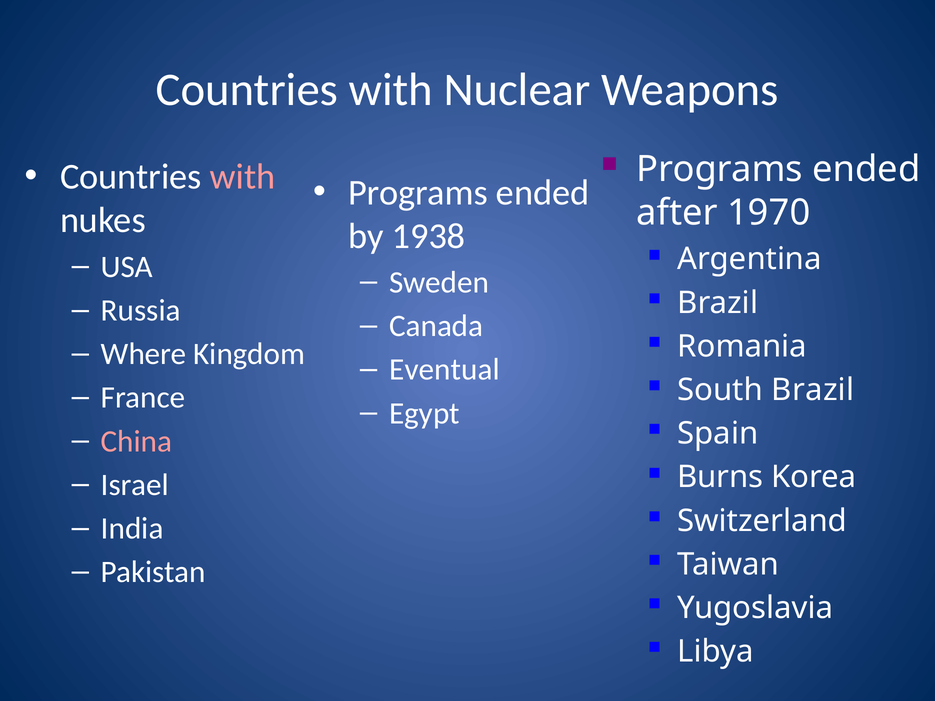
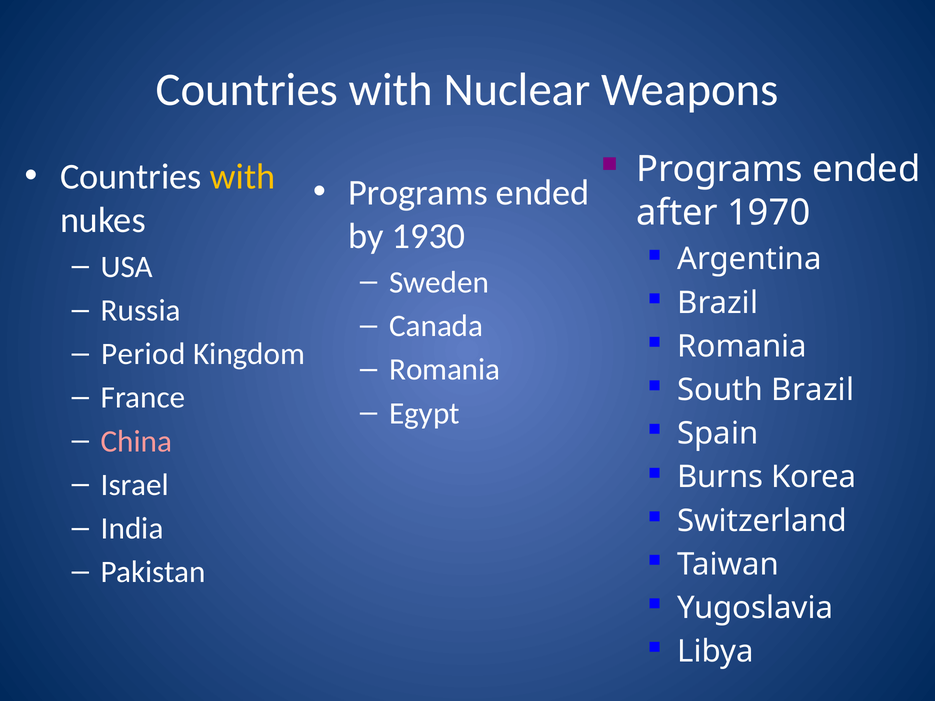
with at (243, 177) colour: pink -> yellow
1938: 1938 -> 1930
Where: Where -> Period
Eventual at (445, 370): Eventual -> Romania
